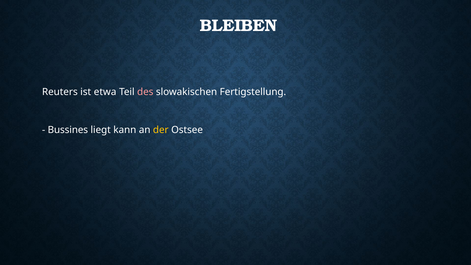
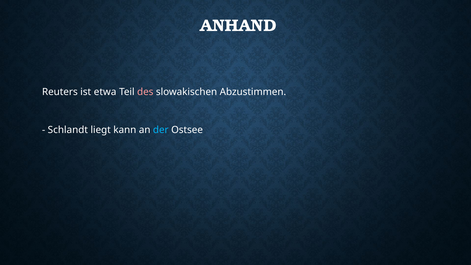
BLEIBEN: BLEIBEN -> ANHAND
Fertigstellung: Fertigstellung -> Abzustimmen
Bussines: Bussines -> Schlandt
der colour: yellow -> light blue
